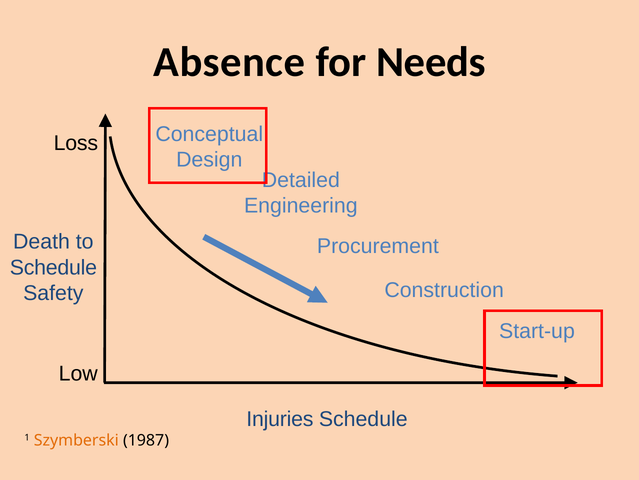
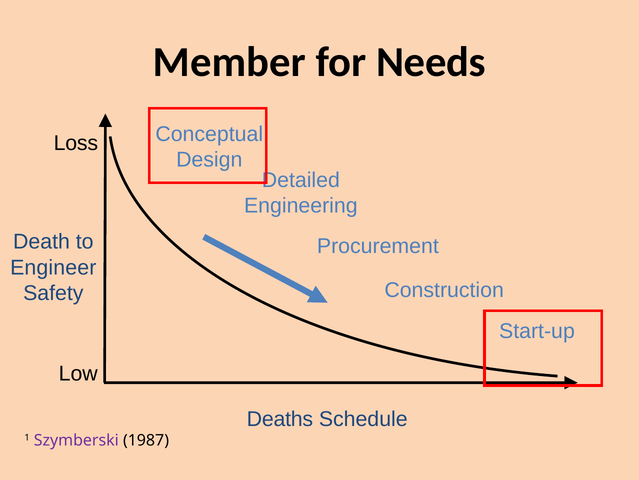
Absence: Absence -> Member
Schedule at (53, 267): Schedule -> Engineer
Injuries: Injuries -> Deaths
Szymberski colour: orange -> purple
